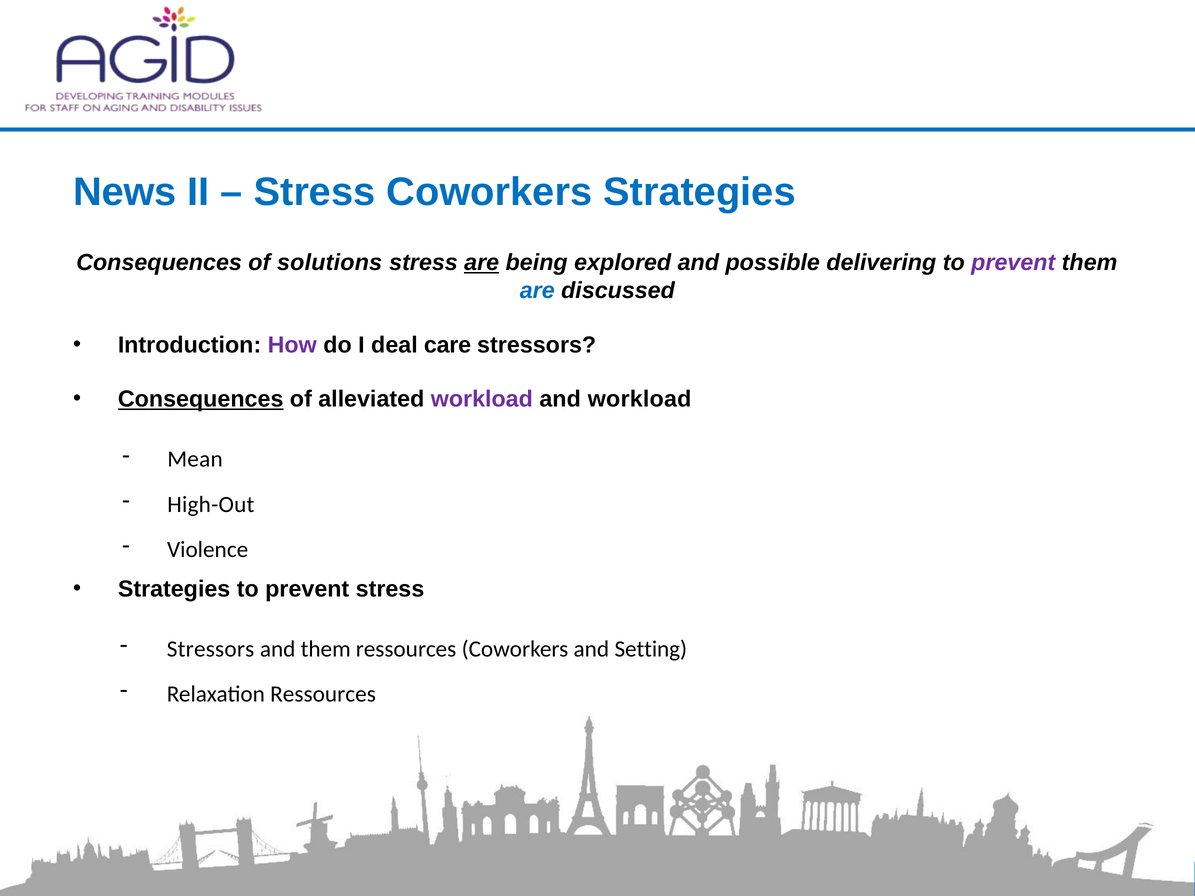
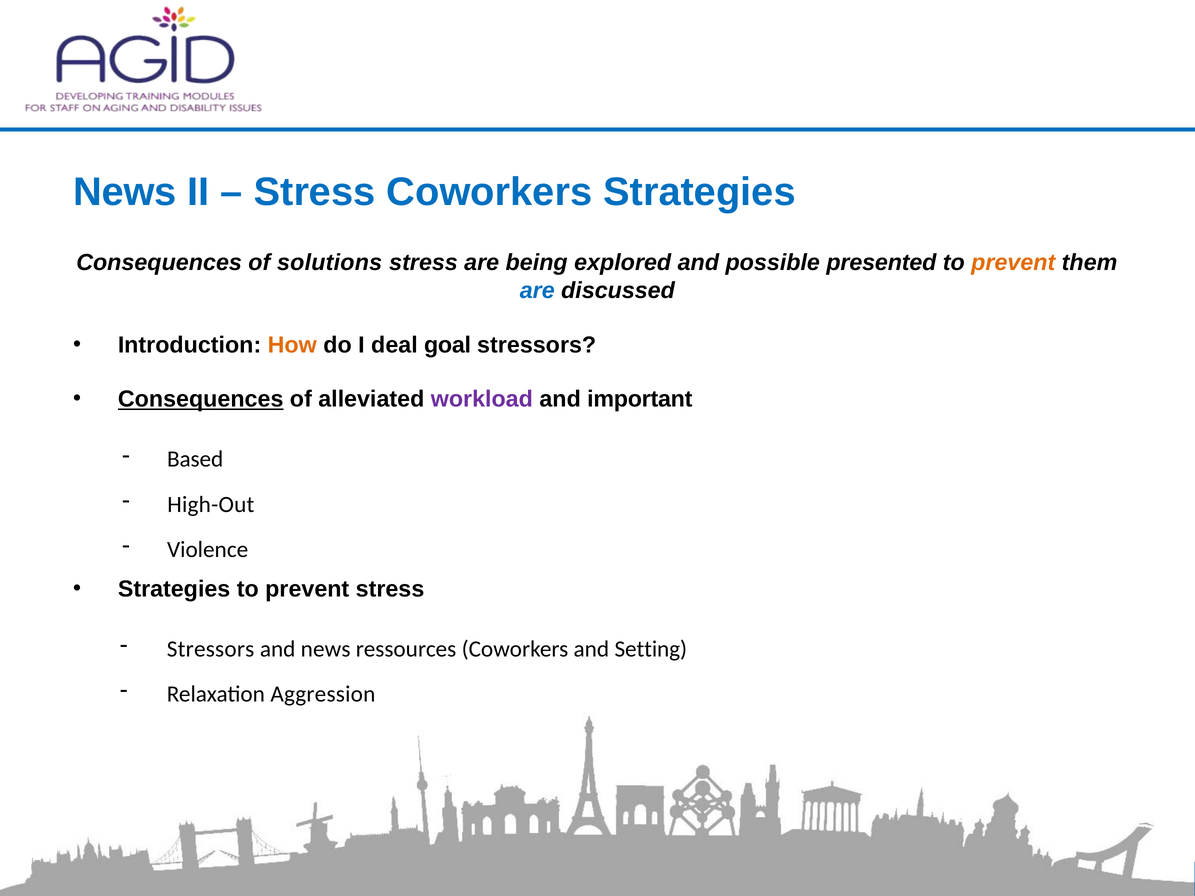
are at (482, 263) underline: present -> none
delivering: delivering -> presented
prevent at (1013, 263) colour: purple -> orange
How colour: purple -> orange
care: care -> goal
and workload: workload -> important
Mean: Mean -> Based
and them: them -> news
Relaxation Ressources: Ressources -> Aggression
